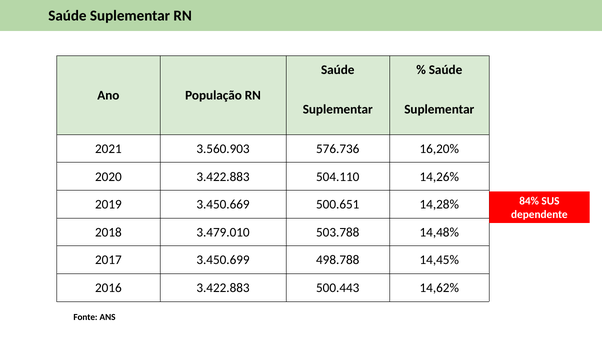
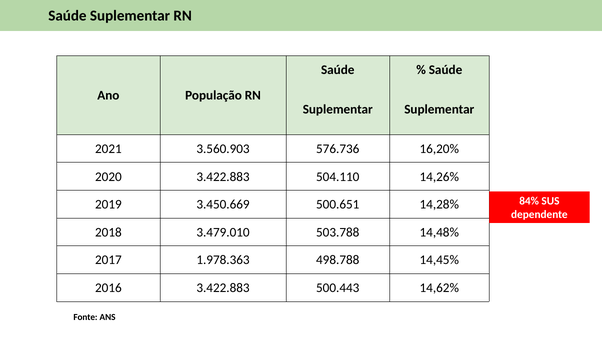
3.450.699: 3.450.699 -> 1.978.363
